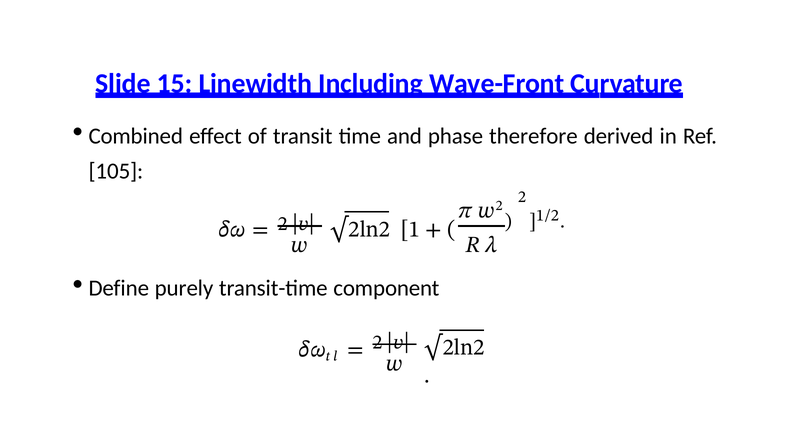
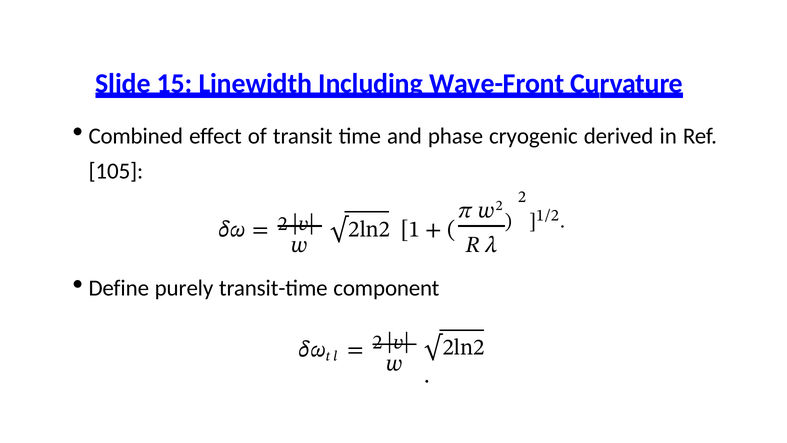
therefore: therefore -> cryogenic
